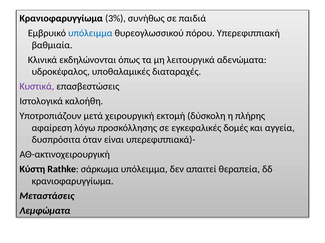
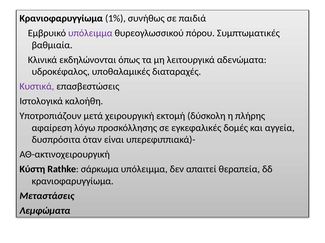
3%: 3% -> 1%
υπόλειμμα at (90, 33) colour: blue -> purple
Υπερεφιππιακή: Υπερεφιππιακή -> Συμπτωματικές
